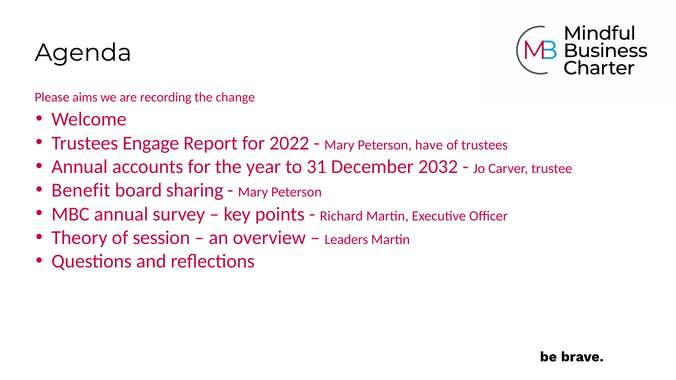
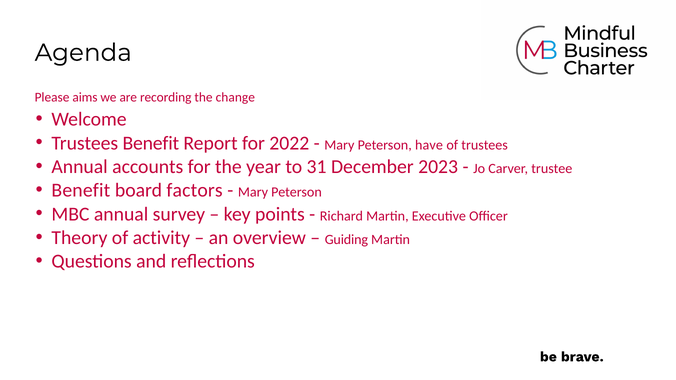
Trustees Engage: Engage -> Benefit
2032: 2032 -> 2023
sharing: sharing -> factors
session: session -> activity
Leaders: Leaders -> Guiding
